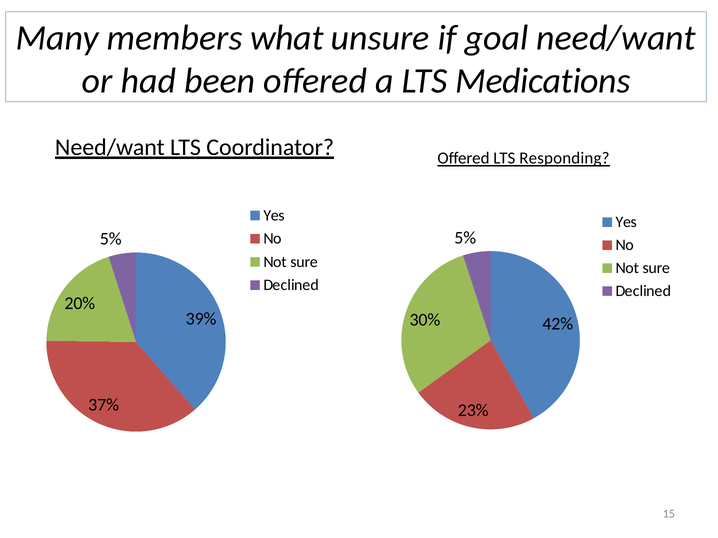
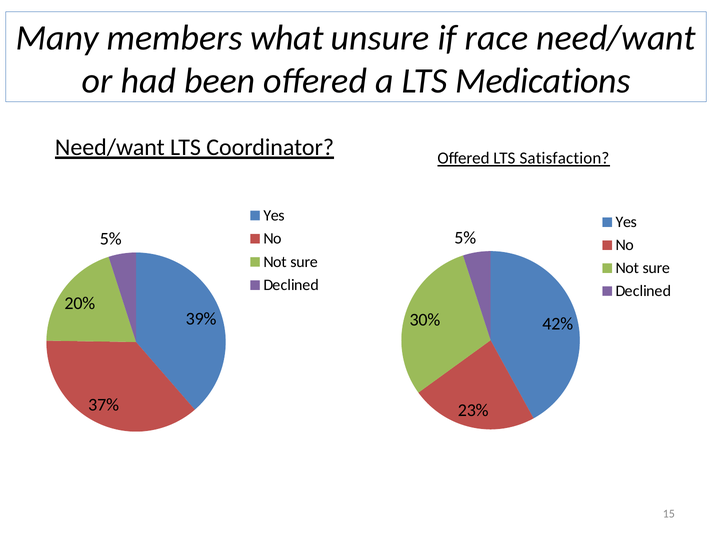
goal: goal -> race
Responding: Responding -> Satisfaction
